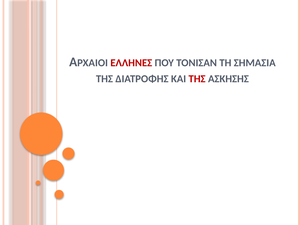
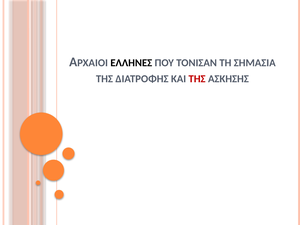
ΕΛΛΗΝΕΣ colour: red -> black
